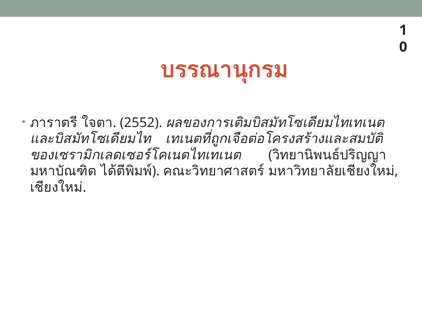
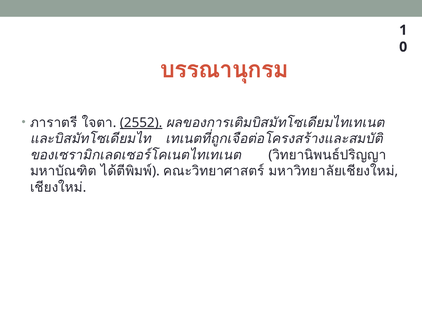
2552 underline: none -> present
